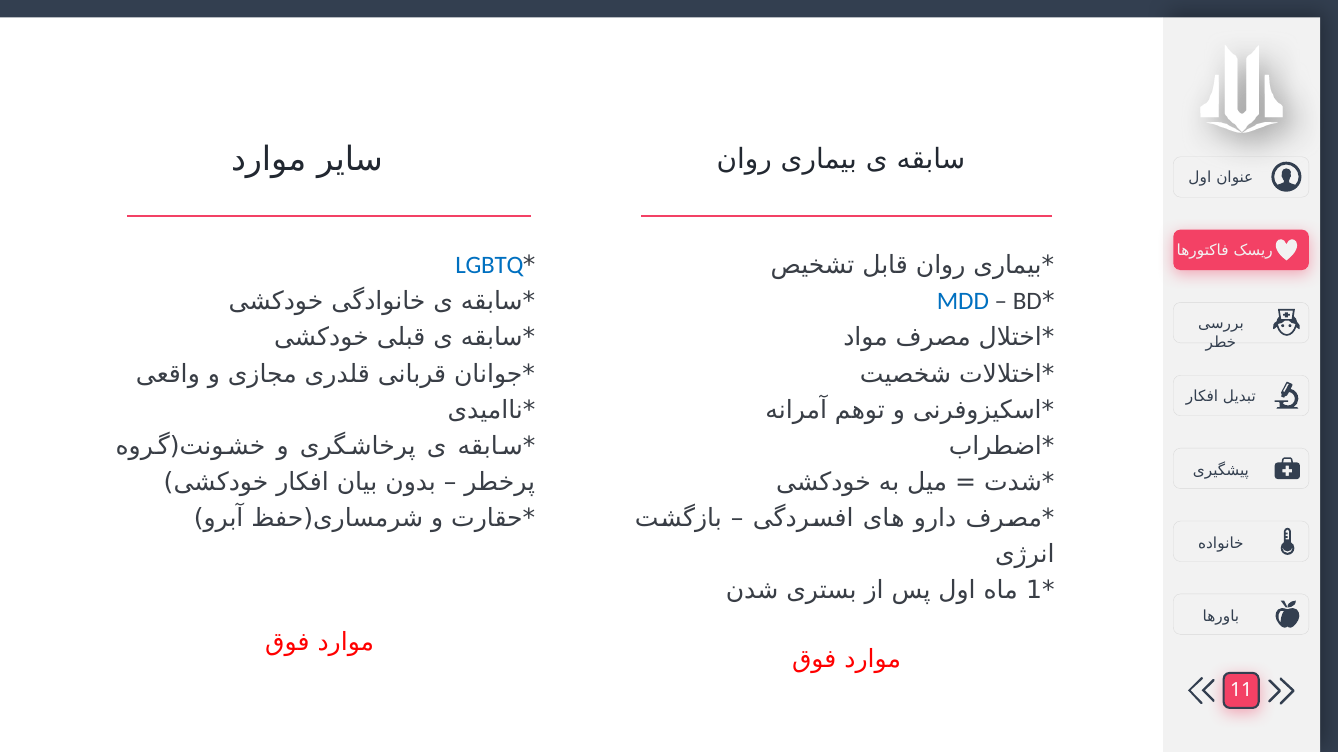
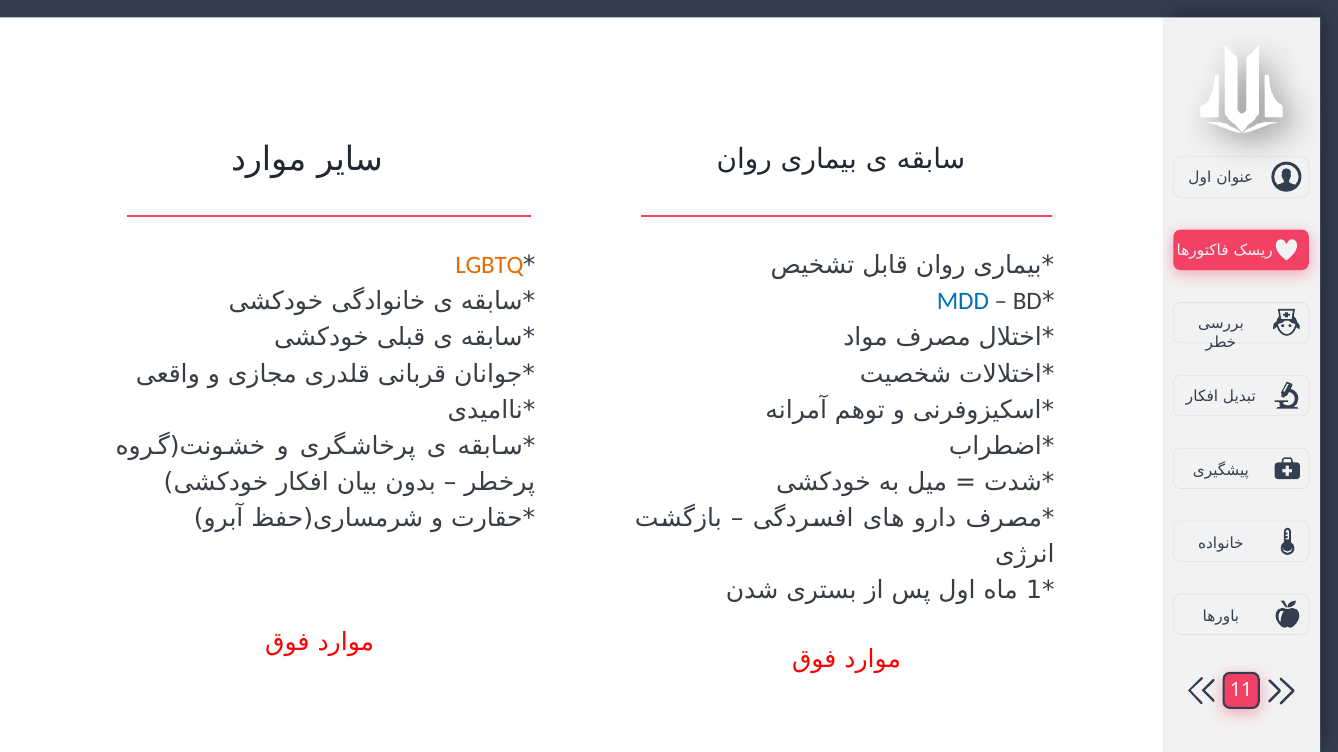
LGBTQ colour: blue -> orange
